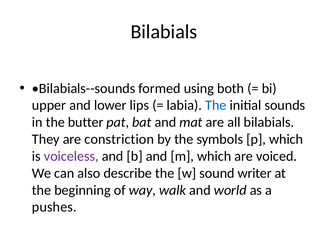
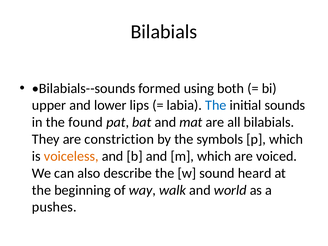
butter: butter -> found
voiceless colour: purple -> orange
writer: writer -> heard
